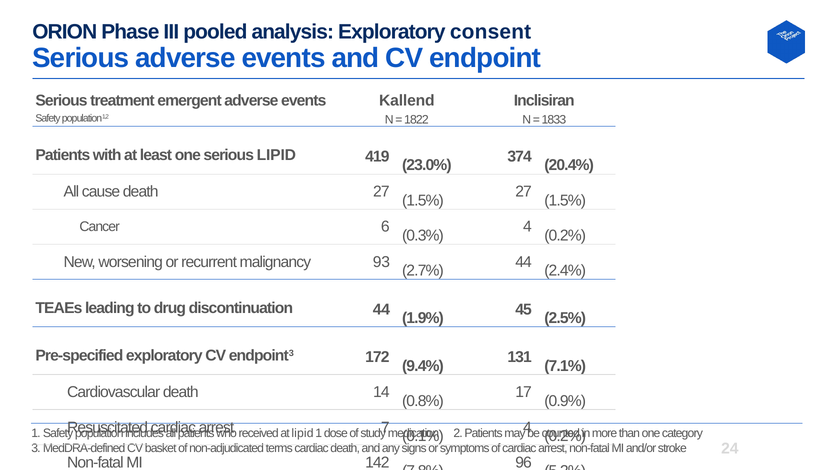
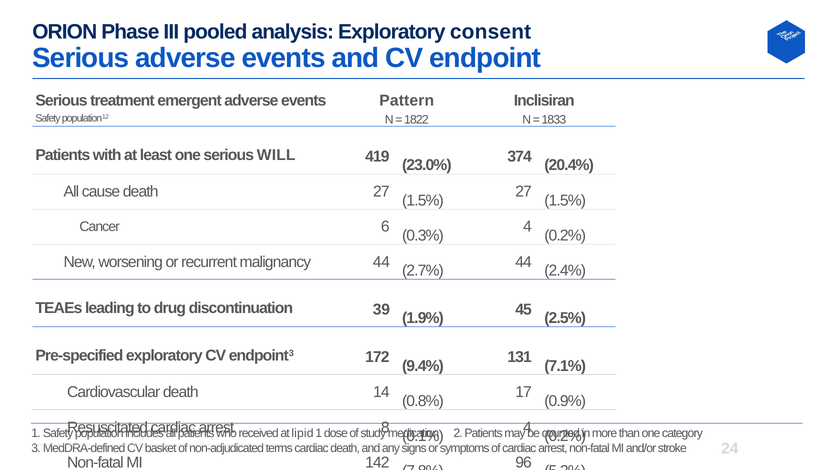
Kallend: Kallend -> Pattern
serious LIPID: LIPID -> WILL
malignancy 93: 93 -> 44
discontinuation 44: 44 -> 39
7: 7 -> 8
